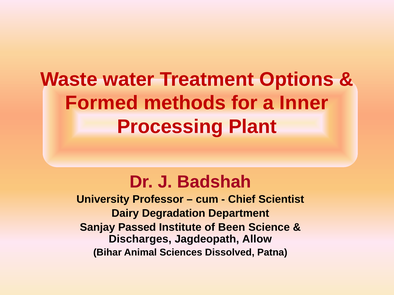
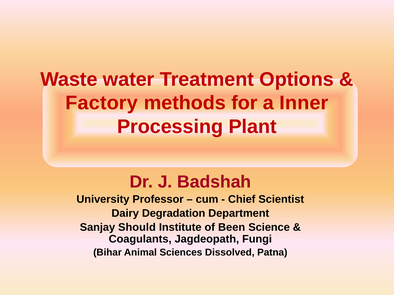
Formed: Formed -> Factory
Passed: Passed -> Should
Discharges: Discharges -> Coagulants
Allow: Allow -> Fungi
